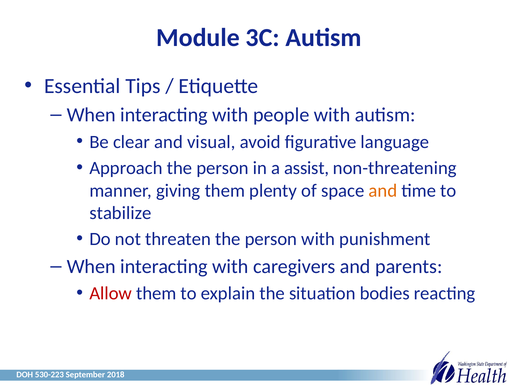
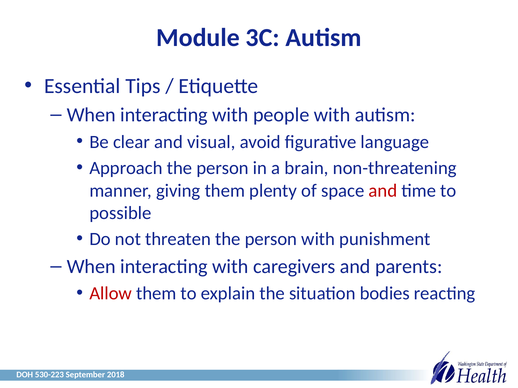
assist: assist -> brain
and at (383, 191) colour: orange -> red
stabilize: stabilize -> possible
